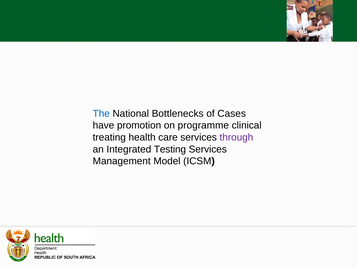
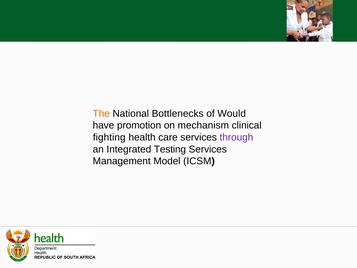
The colour: blue -> orange
Cases: Cases -> Would
programme: programme -> mechanism
treating: treating -> fighting
